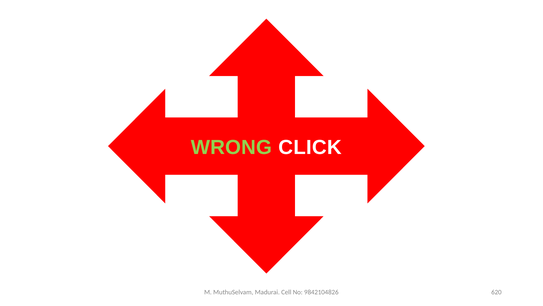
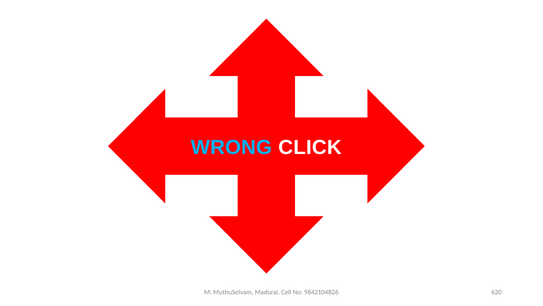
WRONG colour: light green -> light blue
